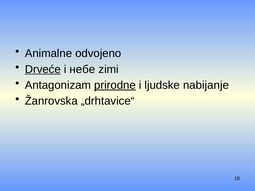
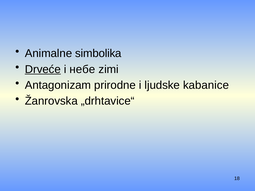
odvojeno: odvojeno -> simbolika
prirodne underline: present -> none
nabijanje: nabijanje -> kabanice
